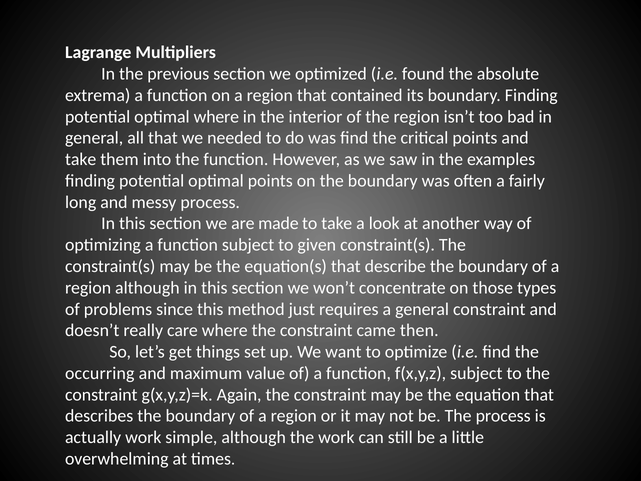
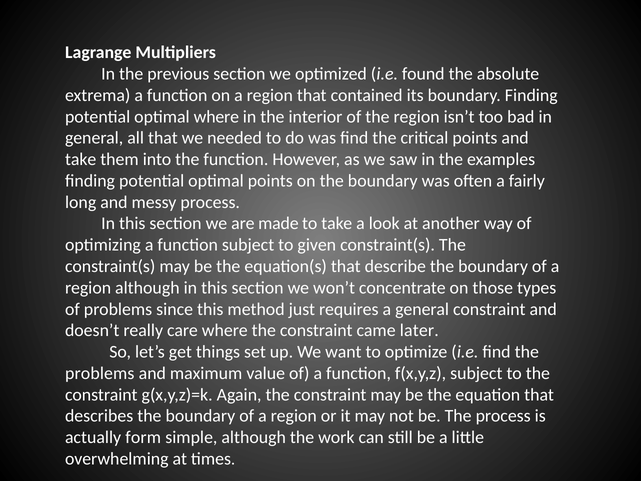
then: then -> later
occurring at (100, 373): occurring -> problems
actually work: work -> form
